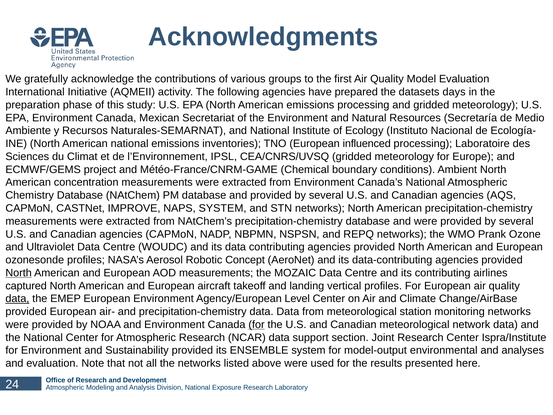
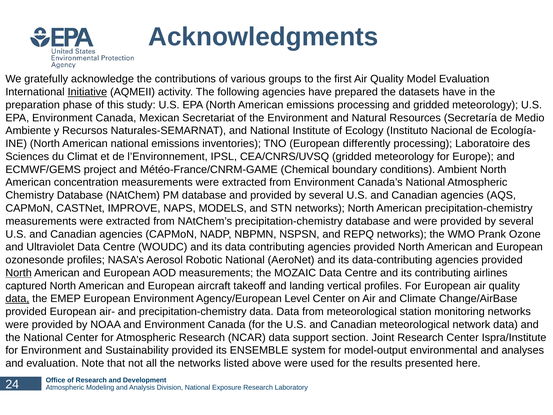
Initiative underline: none -> present
datasets days: days -> have
influenced: influenced -> differently
NAPS SYSTEM: SYSTEM -> MODELS
Robotic Concept: Concept -> National
for at (257, 324) underline: present -> none
